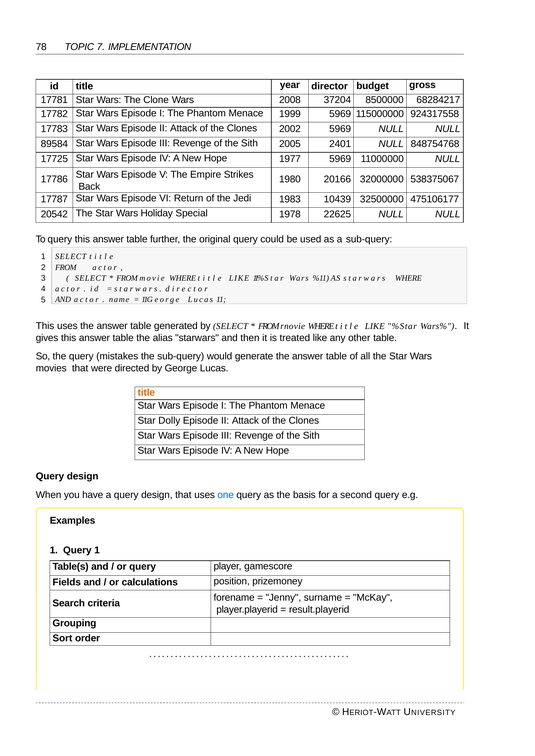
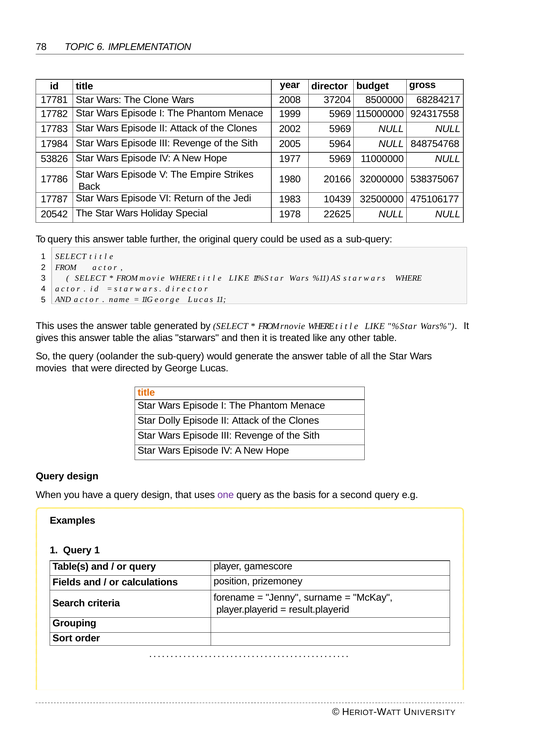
7: 7 -> 6
89584: 89584 -> 17984
2401: 2401 -> 5964
17725: 17725 -> 53826
mistakes: mistakes -> oolander
one colour: blue -> purple
